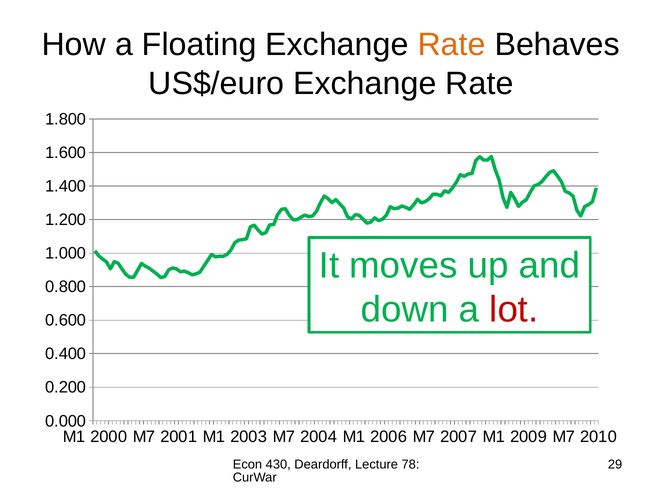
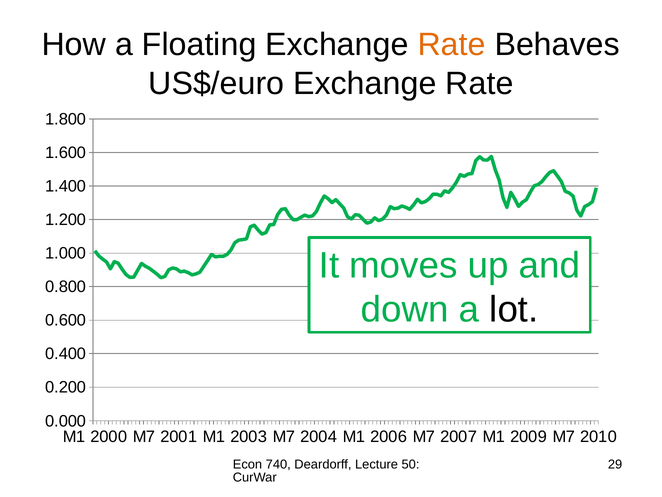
lot colour: red -> black
430: 430 -> 740
78: 78 -> 50
